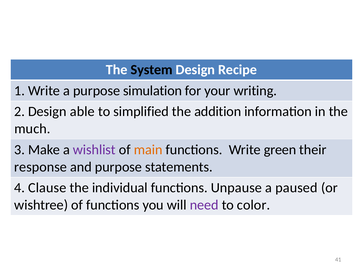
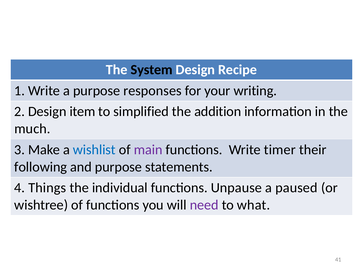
simulation: simulation -> responses
able: able -> item
wishlist colour: purple -> blue
main colour: orange -> purple
green: green -> timer
response: response -> following
Clause: Clause -> Things
color: color -> what
